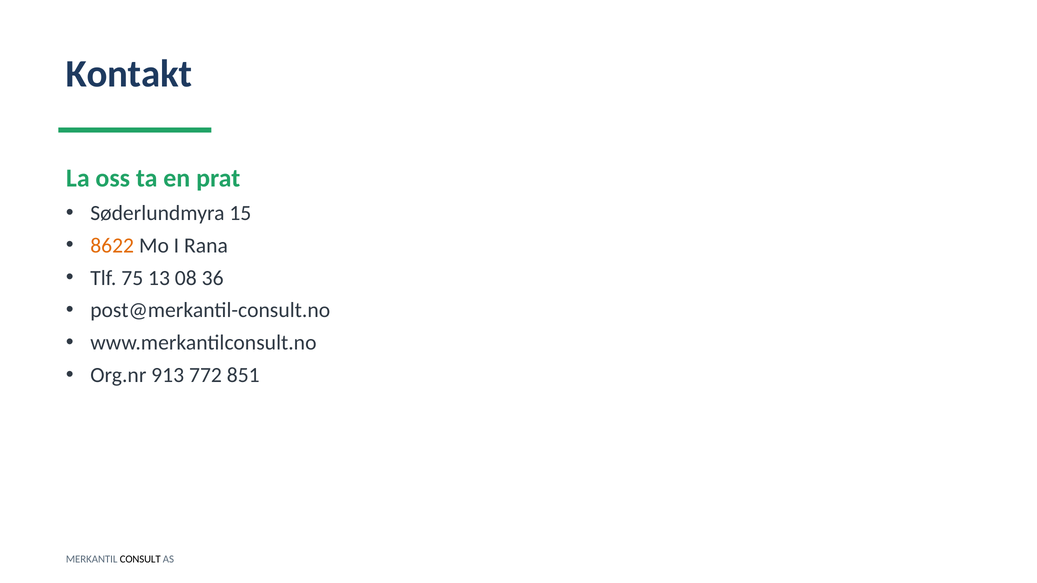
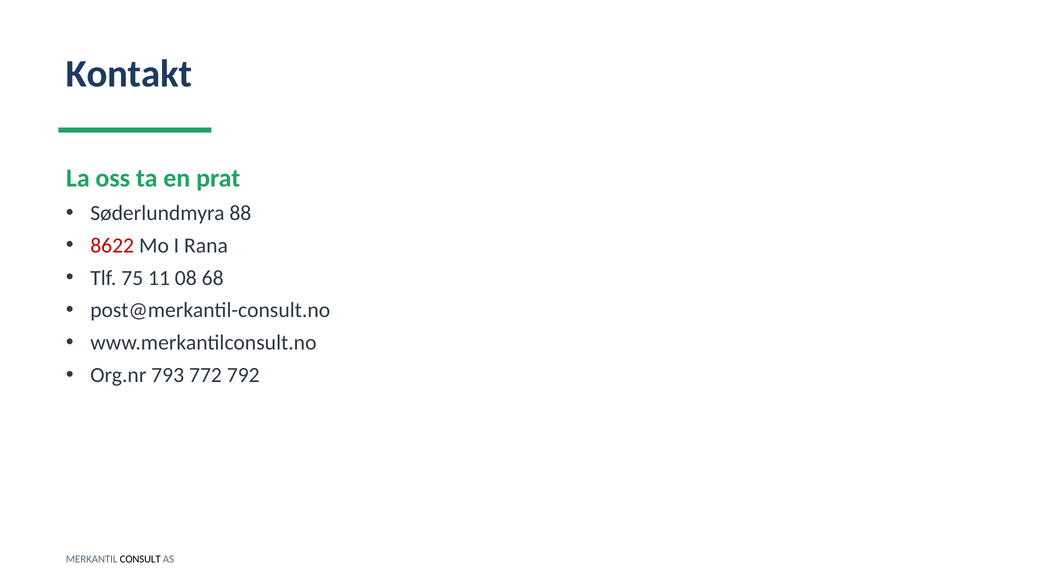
15: 15 -> 88
8622 colour: orange -> red
13: 13 -> 11
36: 36 -> 68
913: 913 -> 793
851: 851 -> 792
